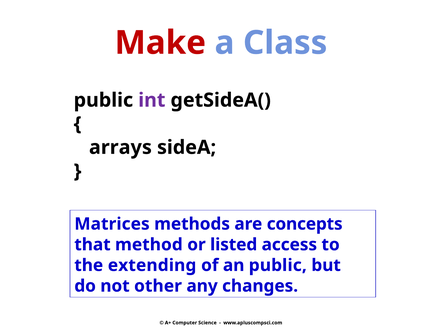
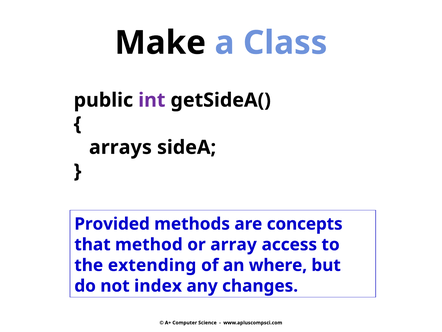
Make colour: red -> black
Matrices: Matrices -> Provided
listed: listed -> array
an public: public -> where
other: other -> index
